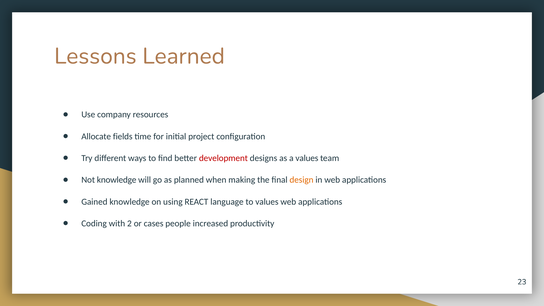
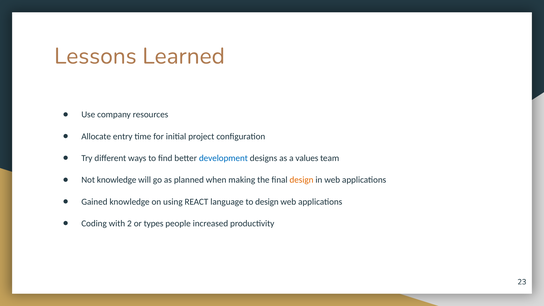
fields: fields -> entry
development colour: red -> blue
to values: values -> design
cases: cases -> types
